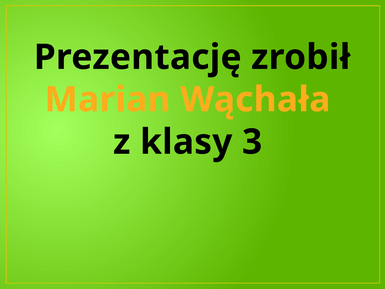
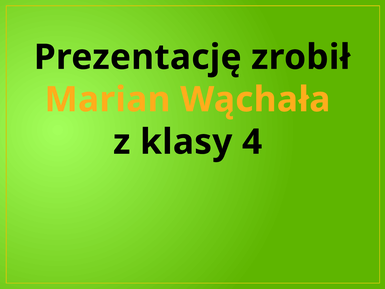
3: 3 -> 4
